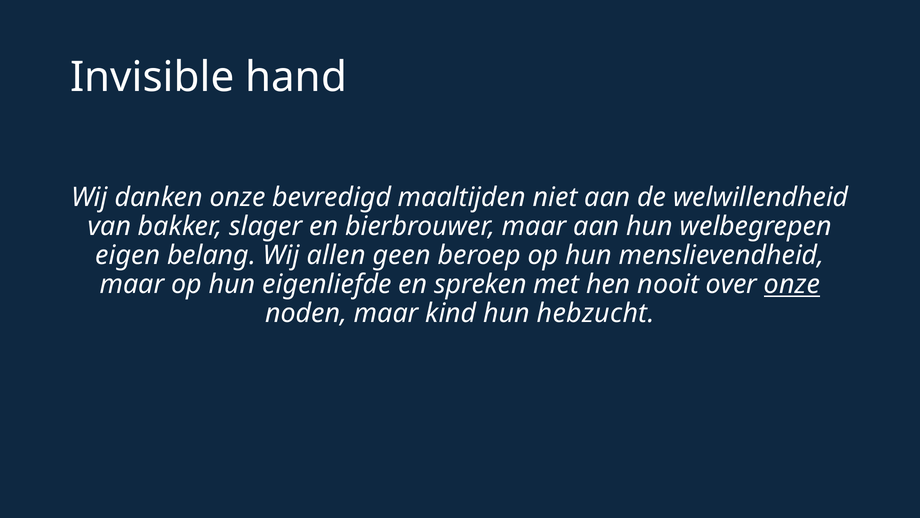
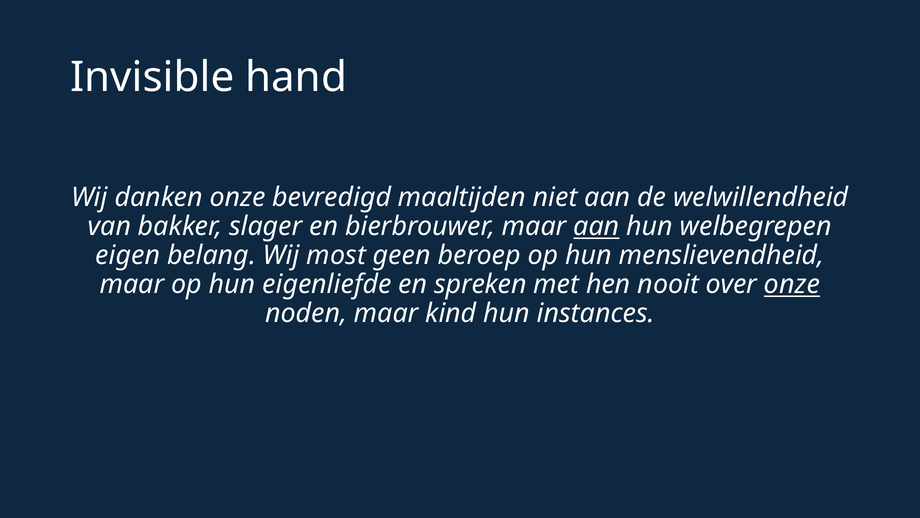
aan at (596, 226) underline: none -> present
allen: allen -> most
hebzucht: hebzucht -> instances
